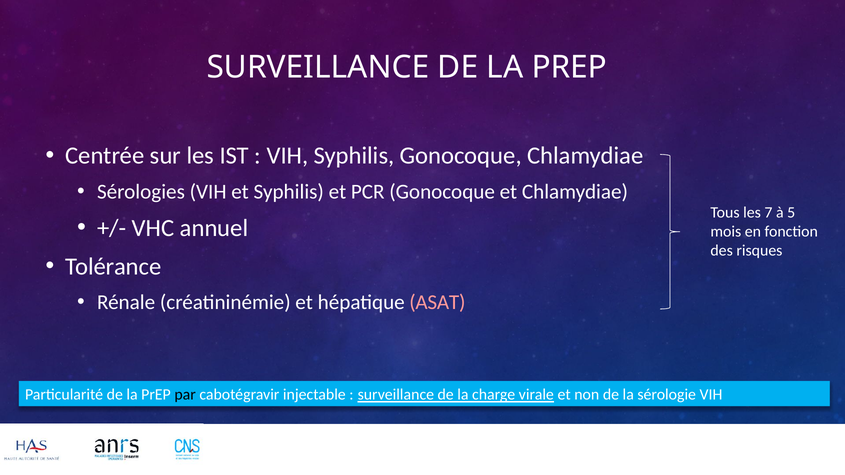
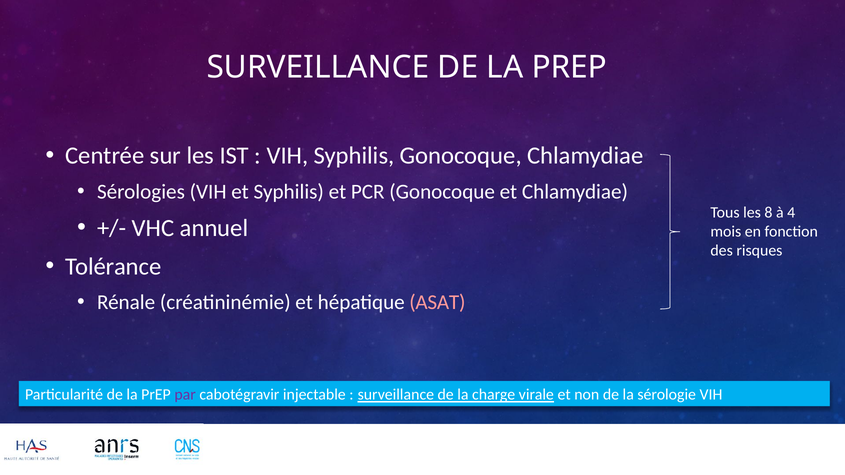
7: 7 -> 8
5: 5 -> 4
par colour: black -> purple
